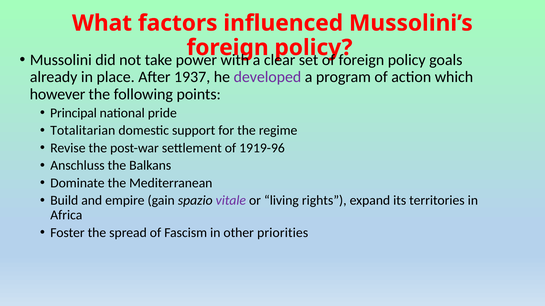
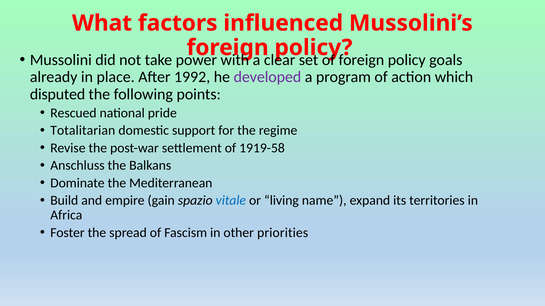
1937: 1937 -> 1992
however: however -> disputed
Principal: Principal -> Rescued
1919-96: 1919-96 -> 1919-58
vitale colour: purple -> blue
rights: rights -> name
